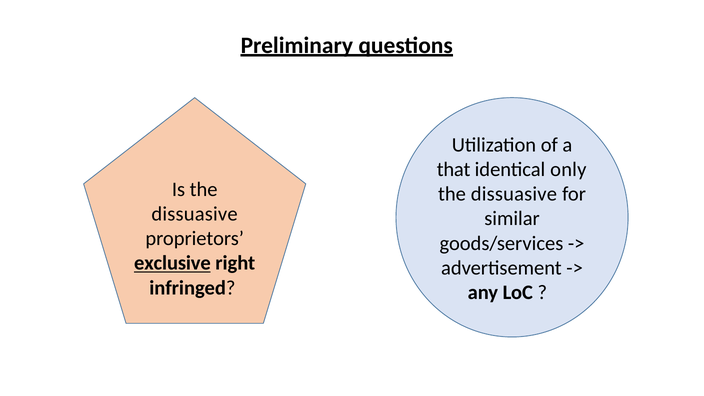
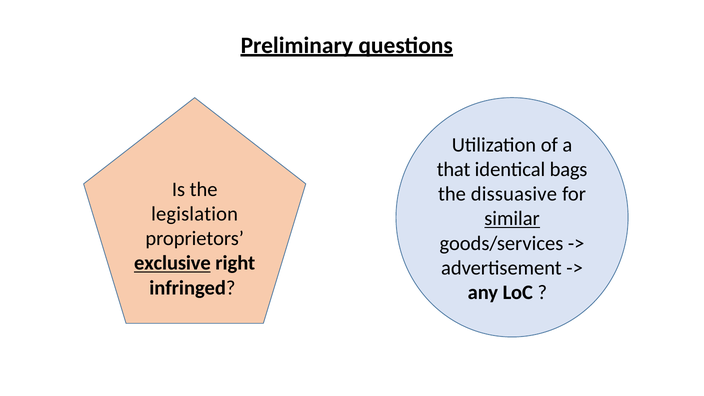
only: only -> bags
dissuasive at (195, 214): dissuasive -> legislation
similar underline: none -> present
